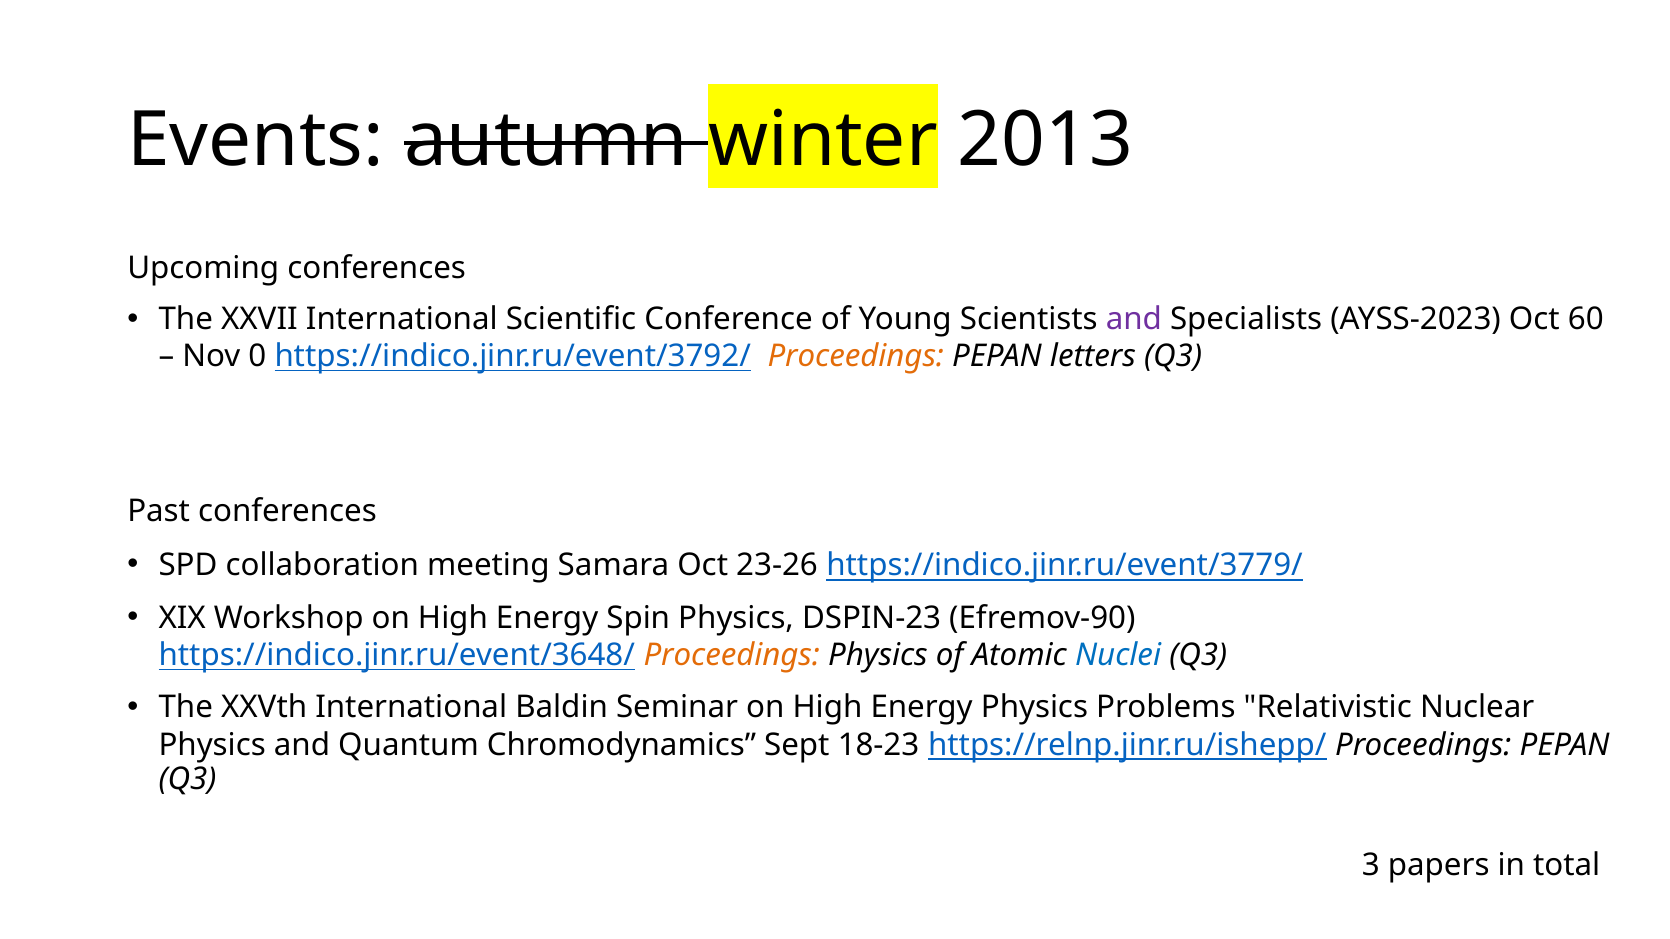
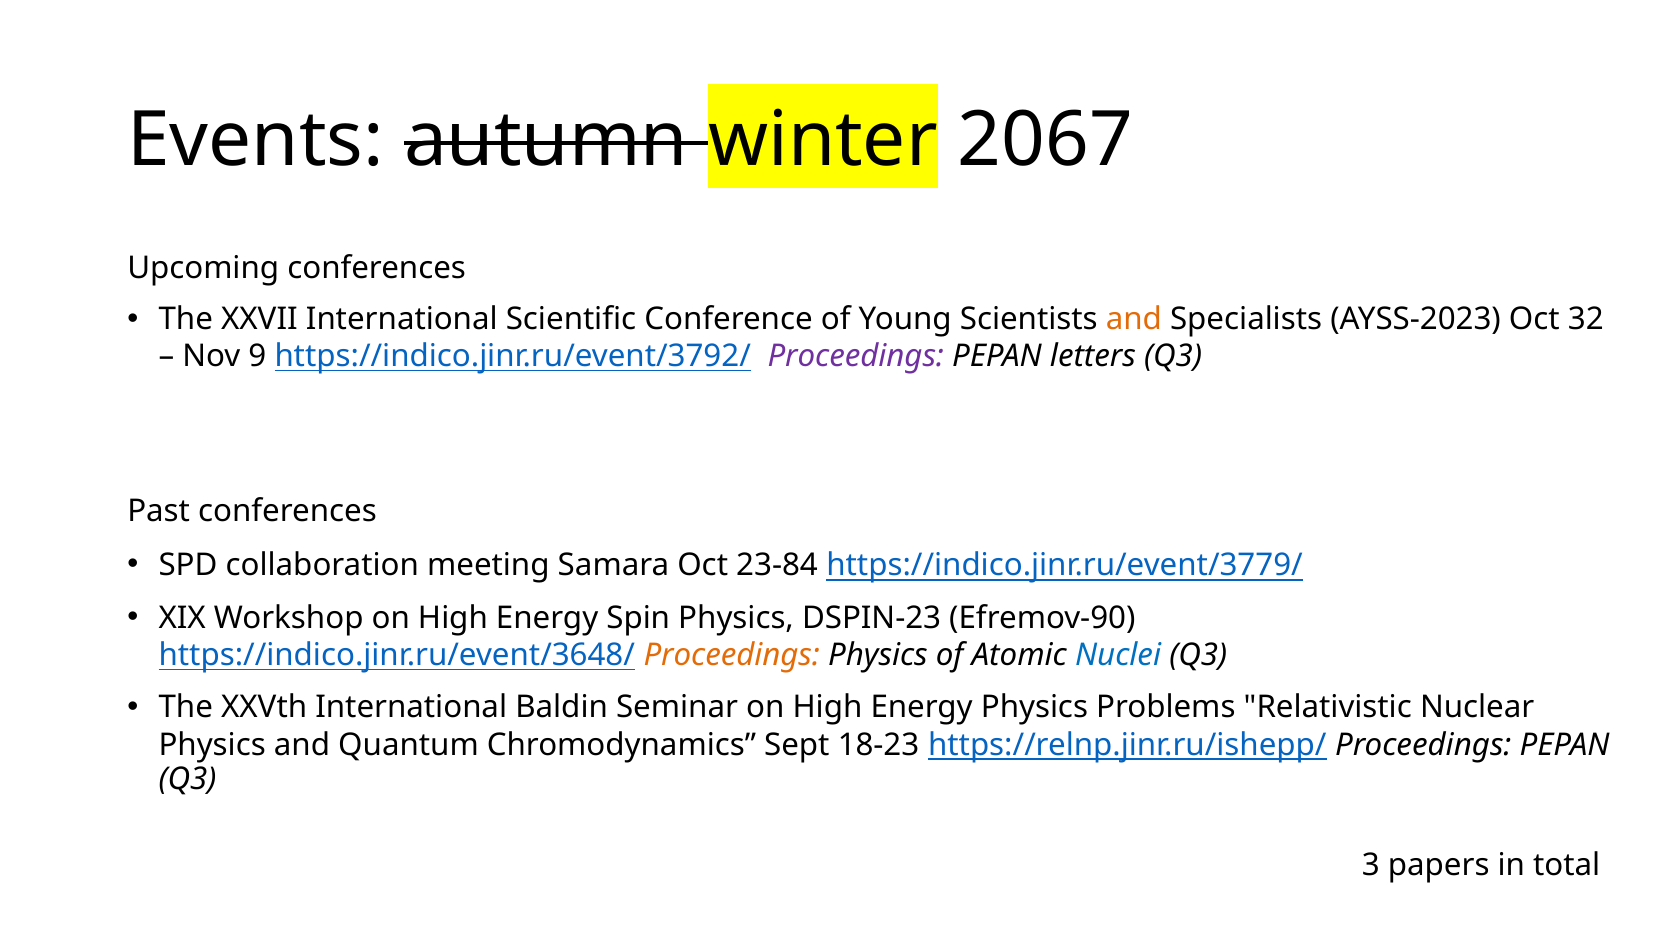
2013: 2013 -> 2067
and at (1134, 319) colour: purple -> orange
60: 60 -> 32
0: 0 -> 9
Proceedings at (856, 356) colour: orange -> purple
23-26: 23-26 -> 23-84
